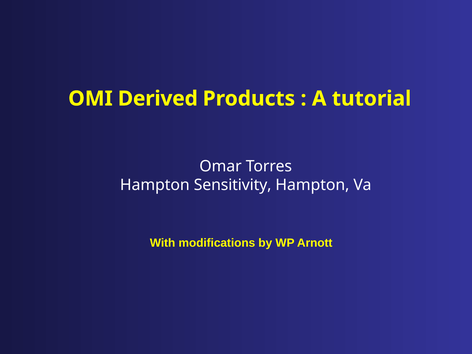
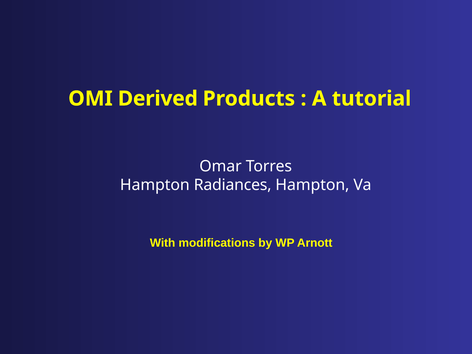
Sensitivity: Sensitivity -> Radiances
